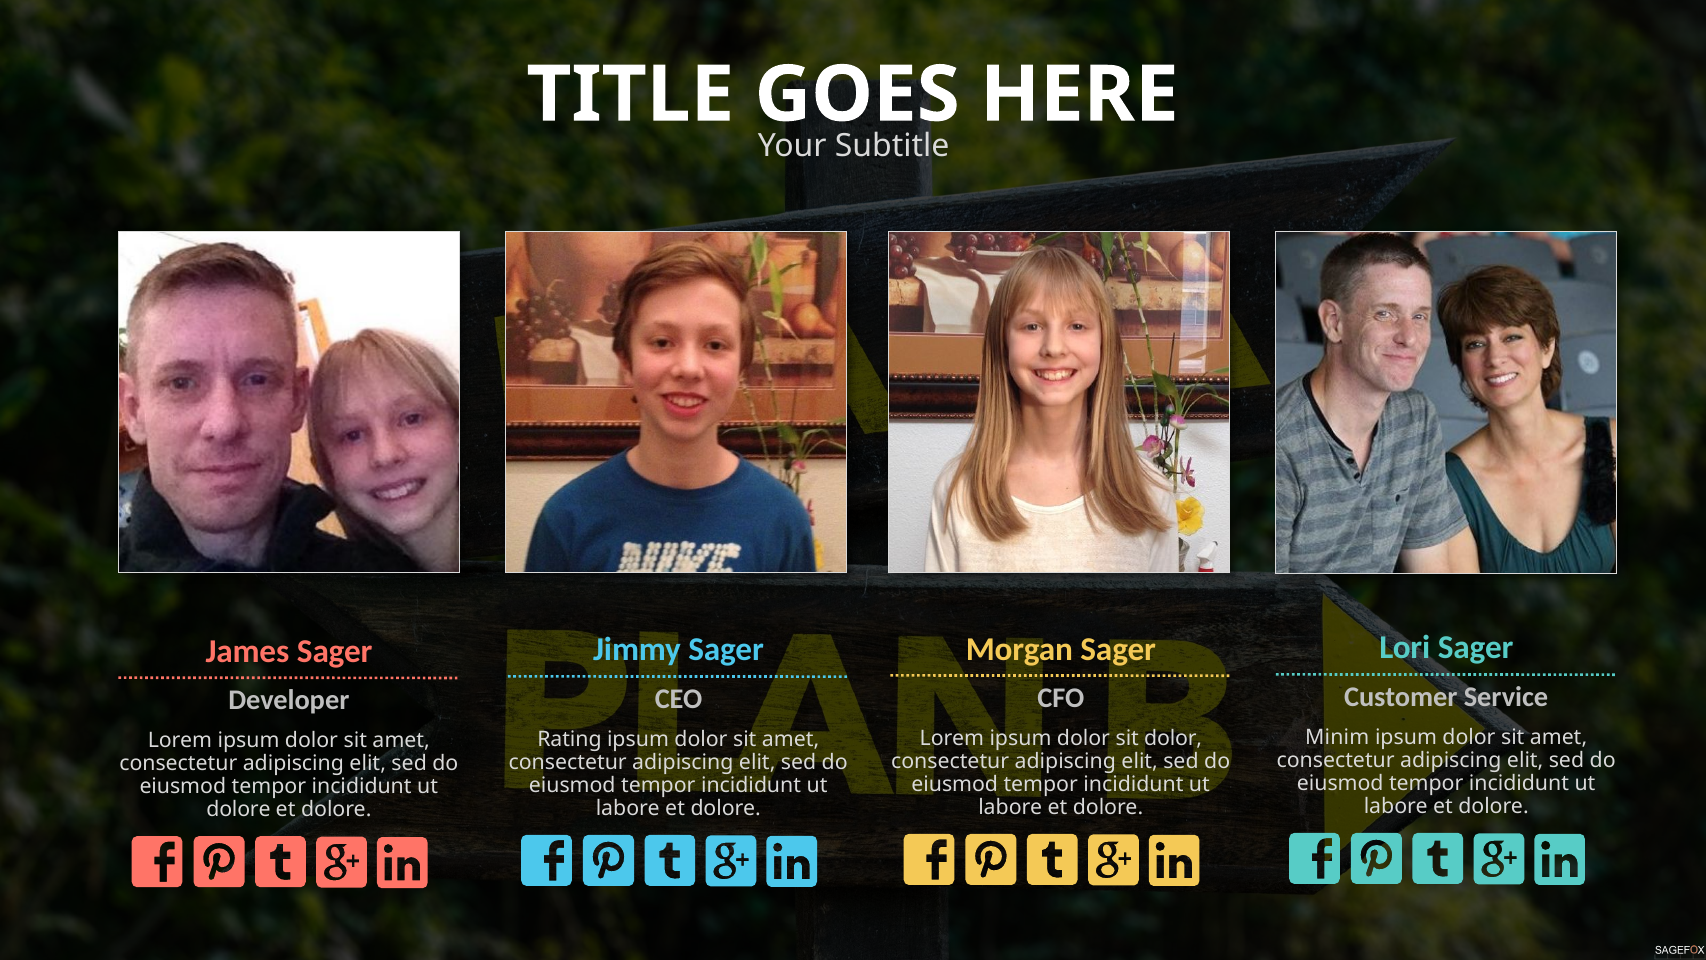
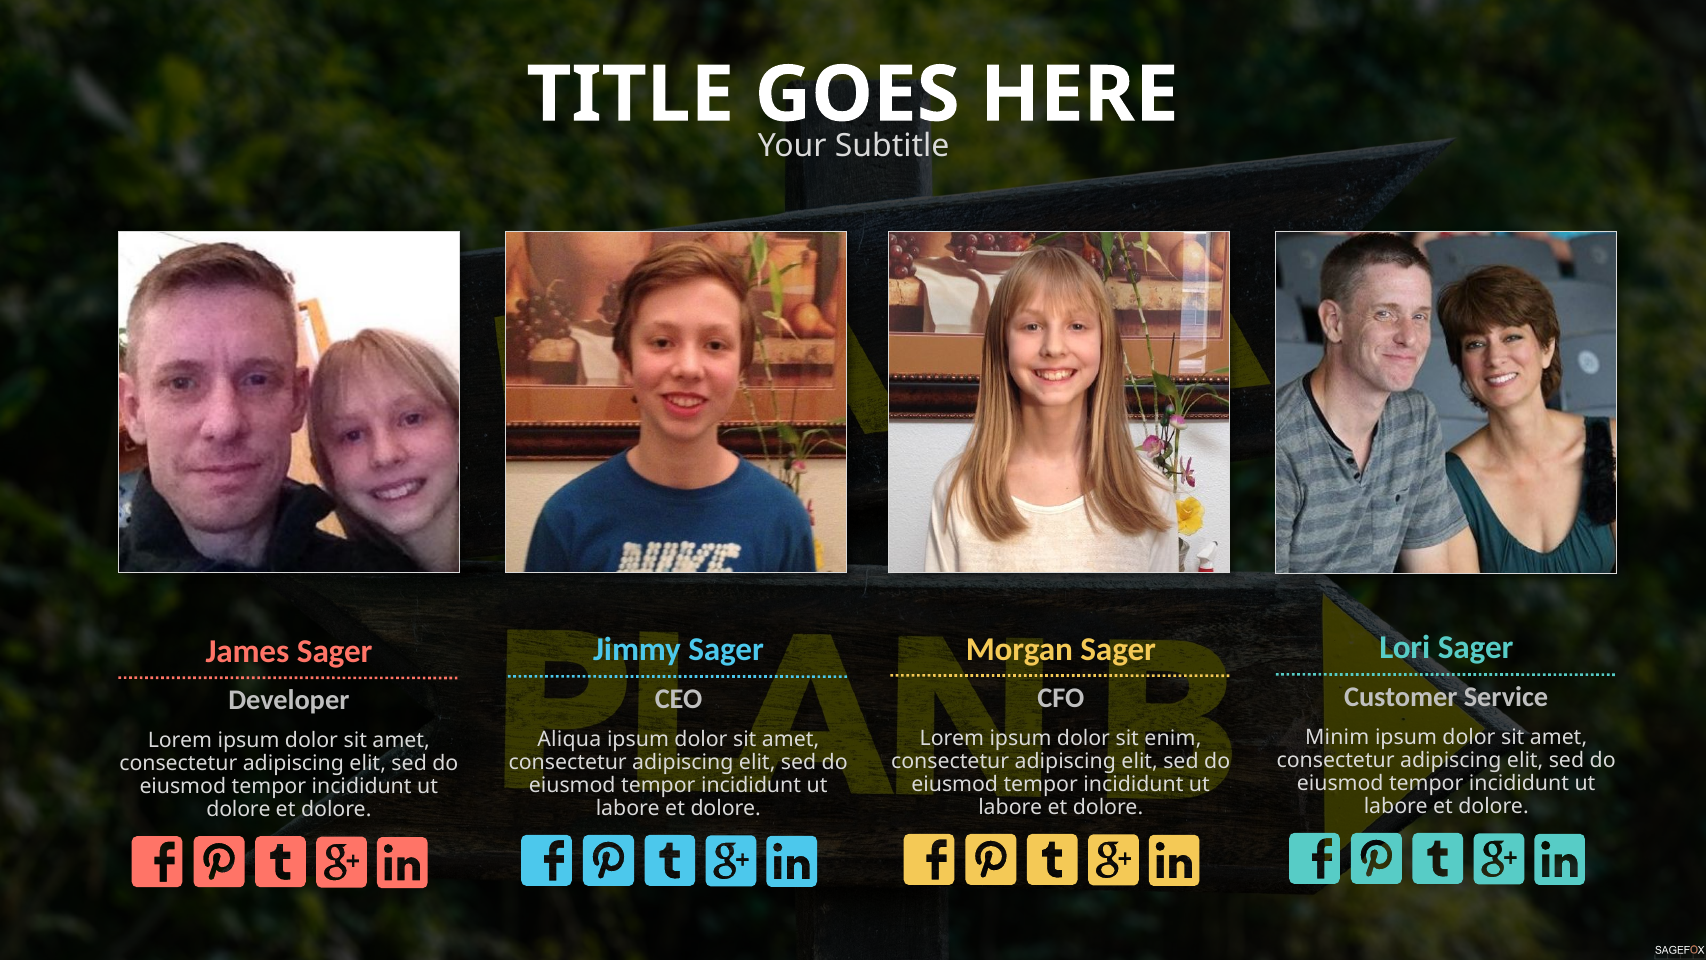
sit dolor: dolor -> enim
Rating: Rating -> Aliqua
